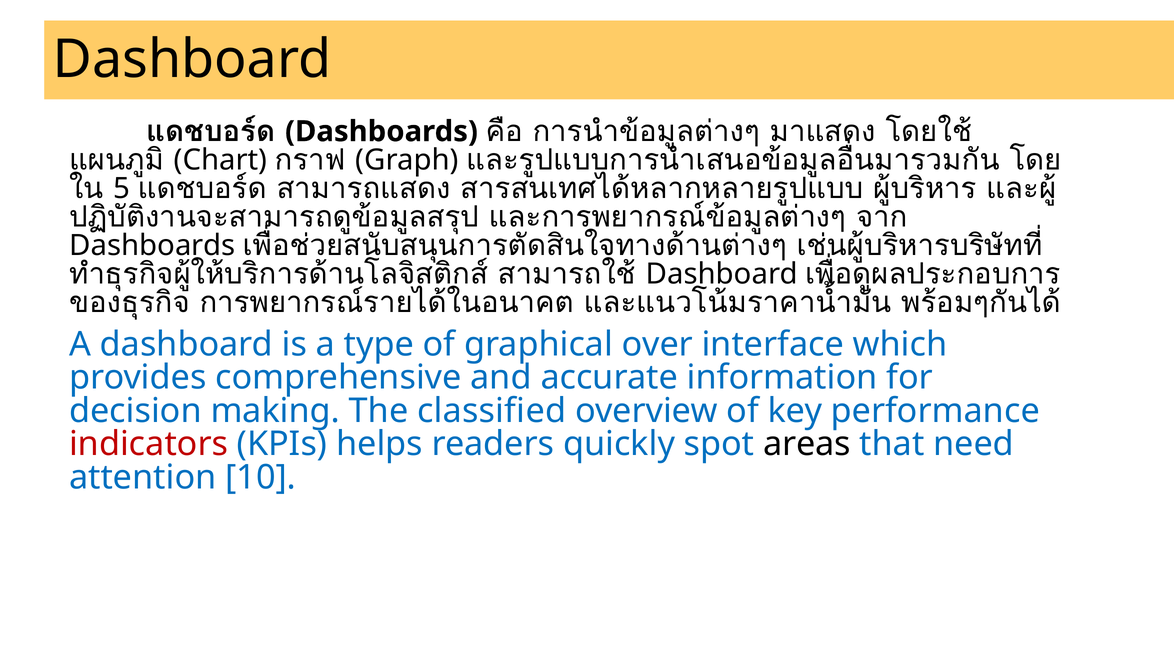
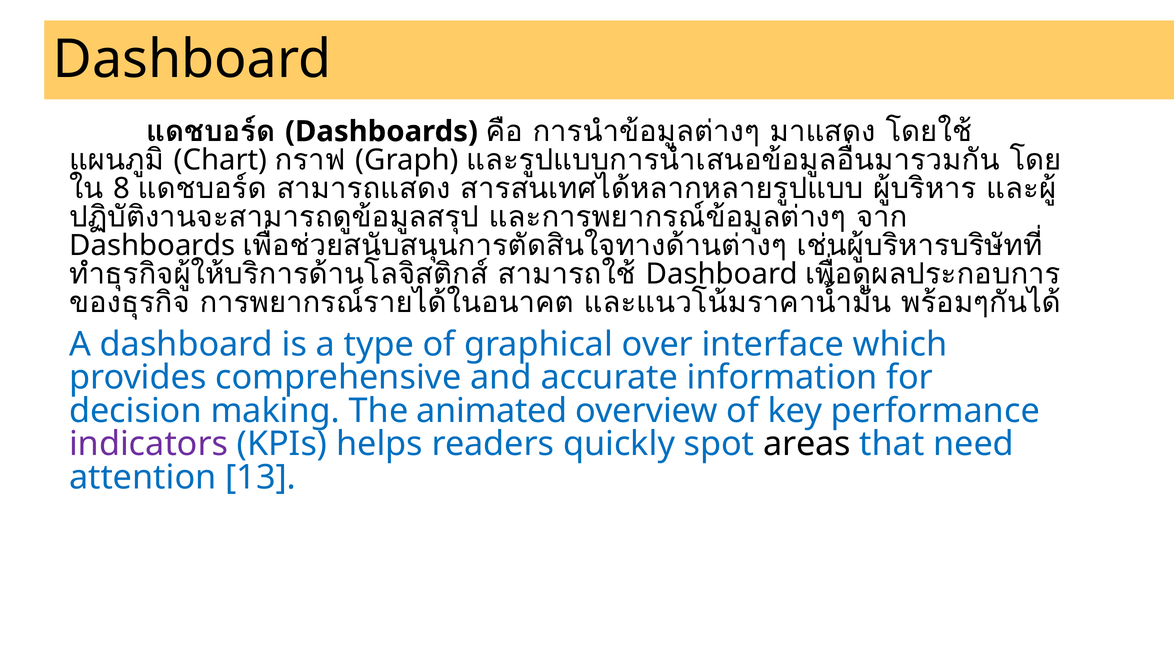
5: 5 -> 8
classified: classified -> animated
indicators colour: red -> purple
10: 10 -> 13
